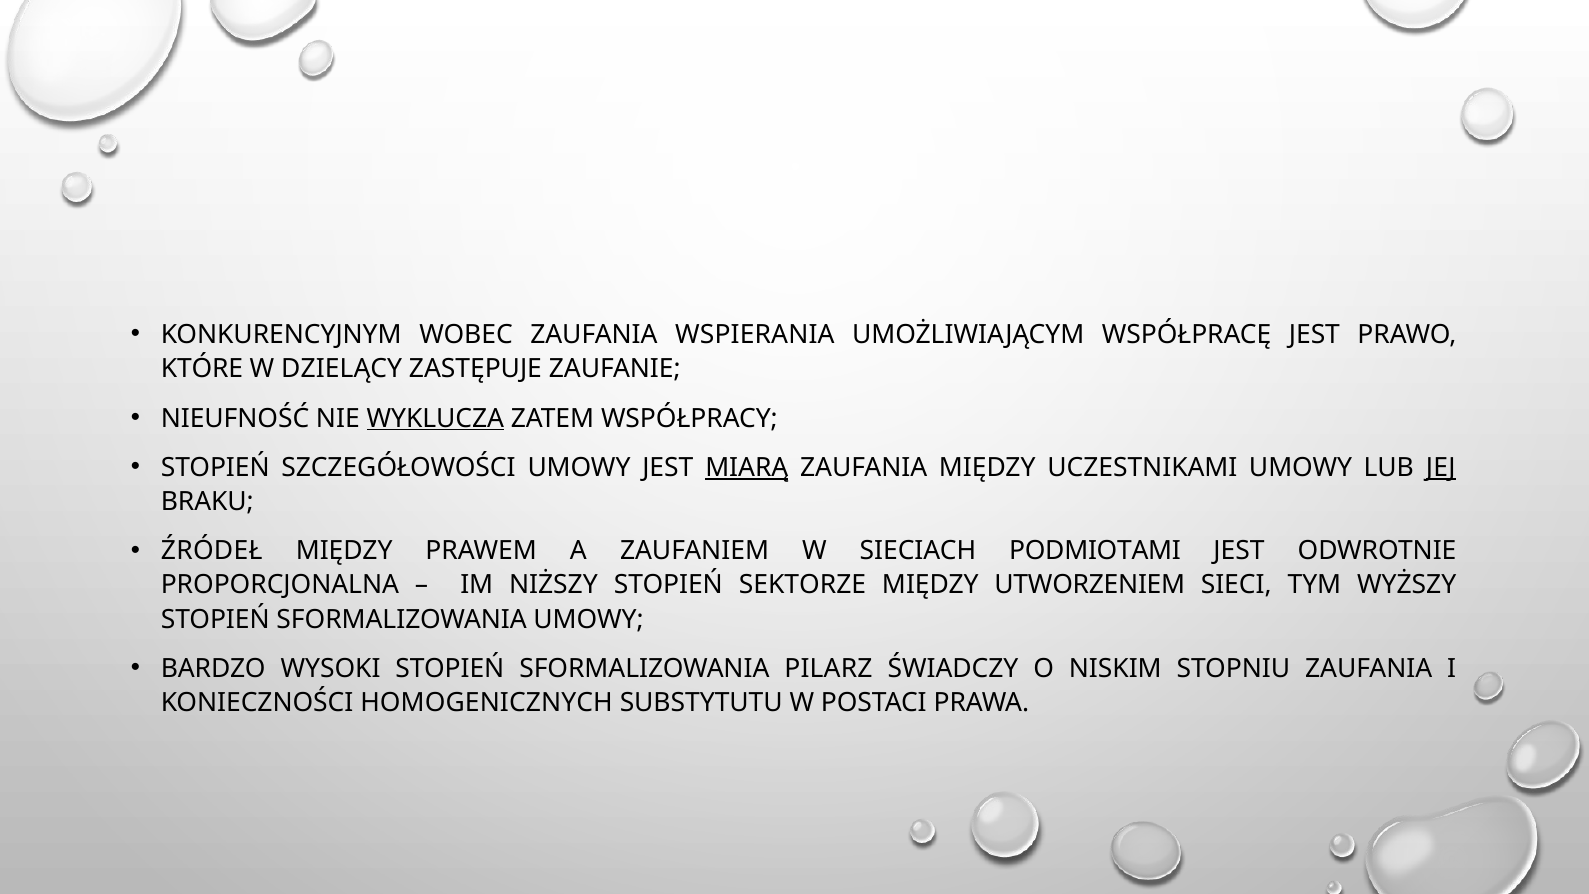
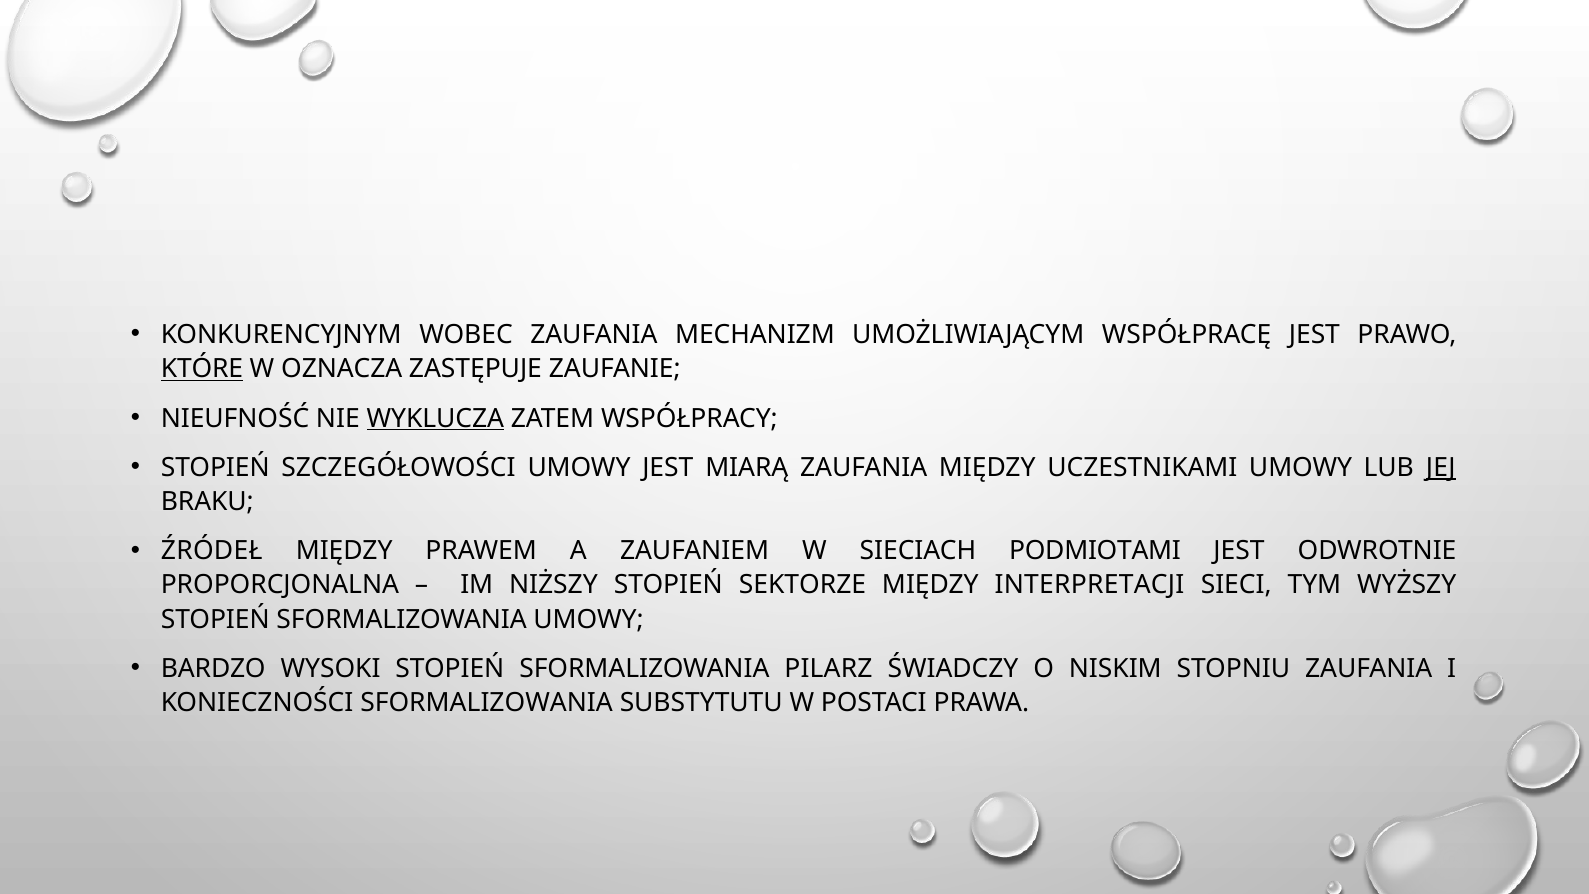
WSPIERANIA: WSPIERANIA -> MECHANIZM
KTÓRE underline: none -> present
DZIELĄCY: DZIELĄCY -> OZNACZA
MIARĄ underline: present -> none
UTWORZENIEM: UTWORZENIEM -> INTERPRETACJI
KONIECZNOŚCI HOMOGENICZNYCH: HOMOGENICZNYCH -> SFORMALIZOWANIA
